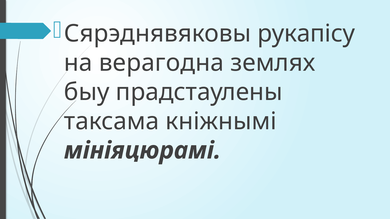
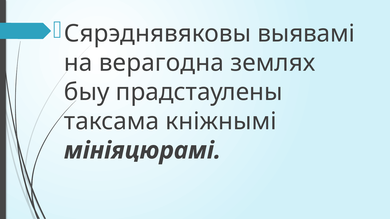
рукапісу: рукапісу -> выявамі
